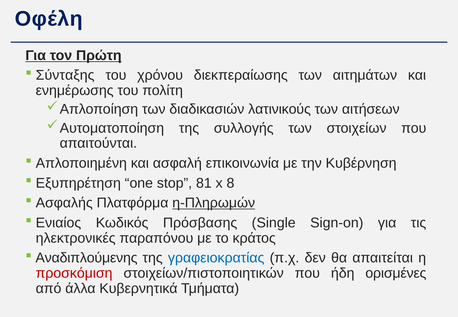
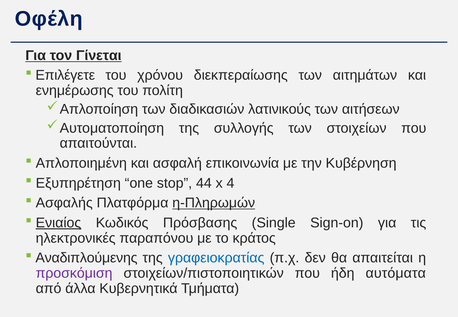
Πρώτη: Πρώτη -> Γίνεται
Σύνταξης: Σύνταξης -> Επιλέγετε
81: 81 -> 44
8: 8 -> 4
Ενιαίος underline: none -> present
προσκόμιση colour: red -> purple
ορισμένες: ορισμένες -> αυτόματα
